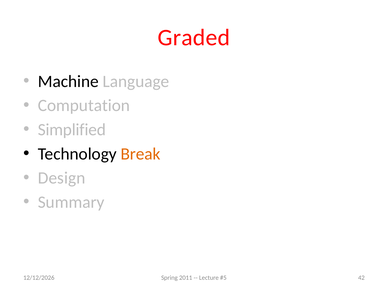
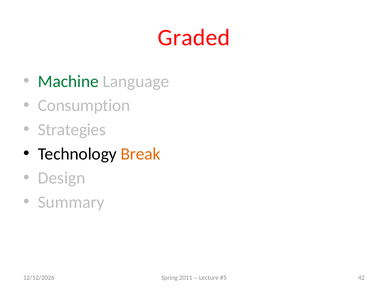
Machine colour: black -> green
Computation: Computation -> Consumption
Simplified: Simplified -> Strategies
